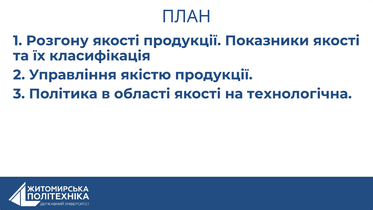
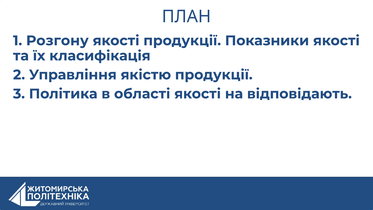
технологічна: технологічна -> відповідають
